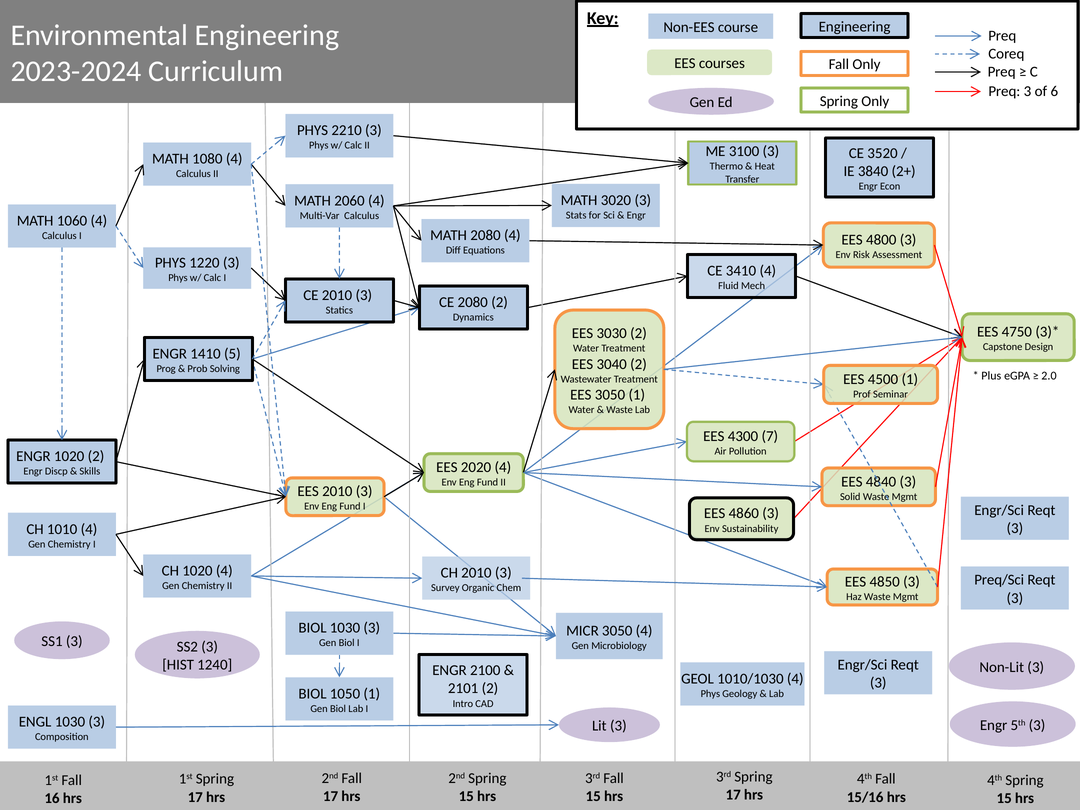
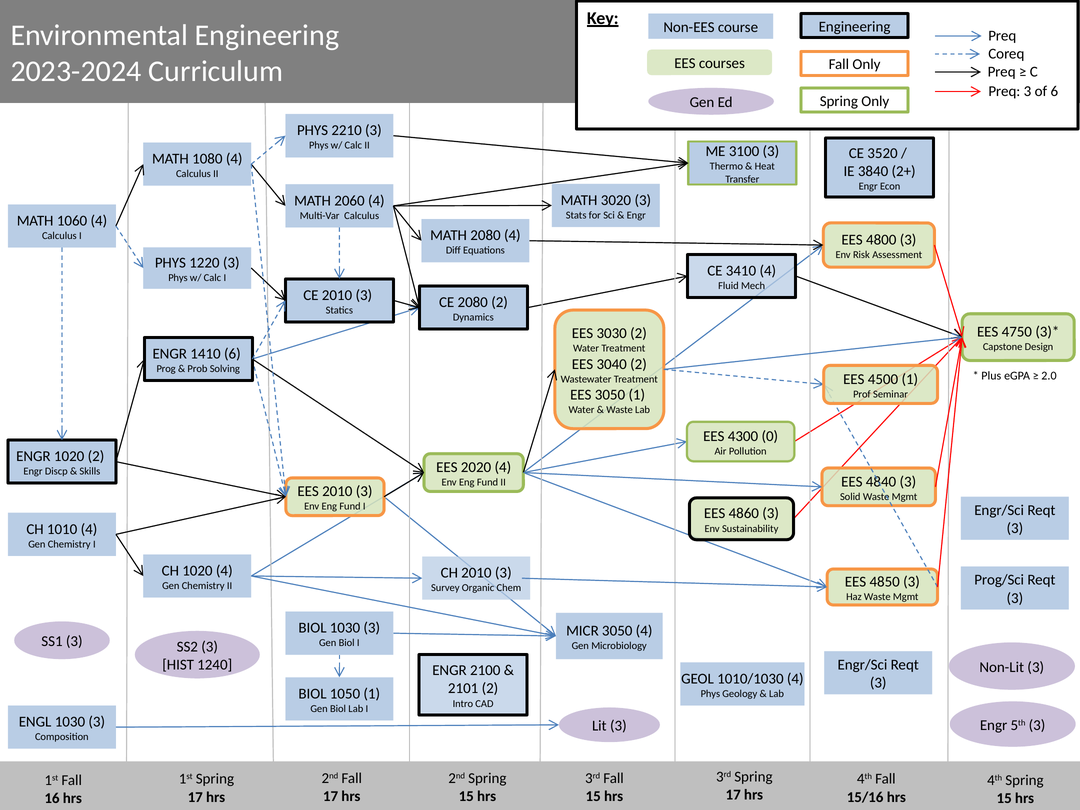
1410 5: 5 -> 6
7: 7 -> 0
Preq/Sci: Preq/Sci -> Prog/Sci
